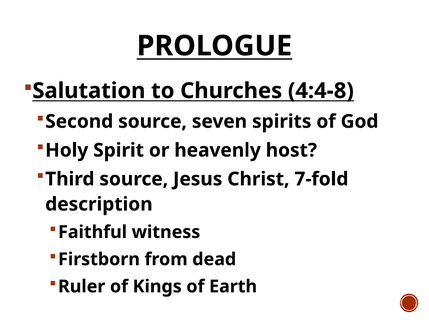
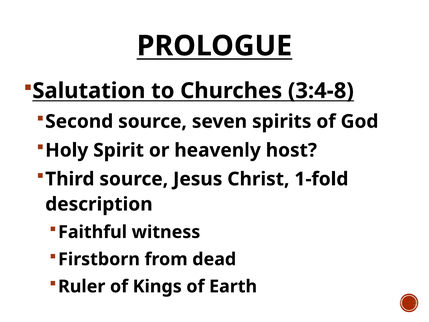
4:4-8: 4:4-8 -> 3:4-8
7-fold: 7-fold -> 1-fold
